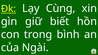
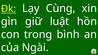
biết: biết -> luật
